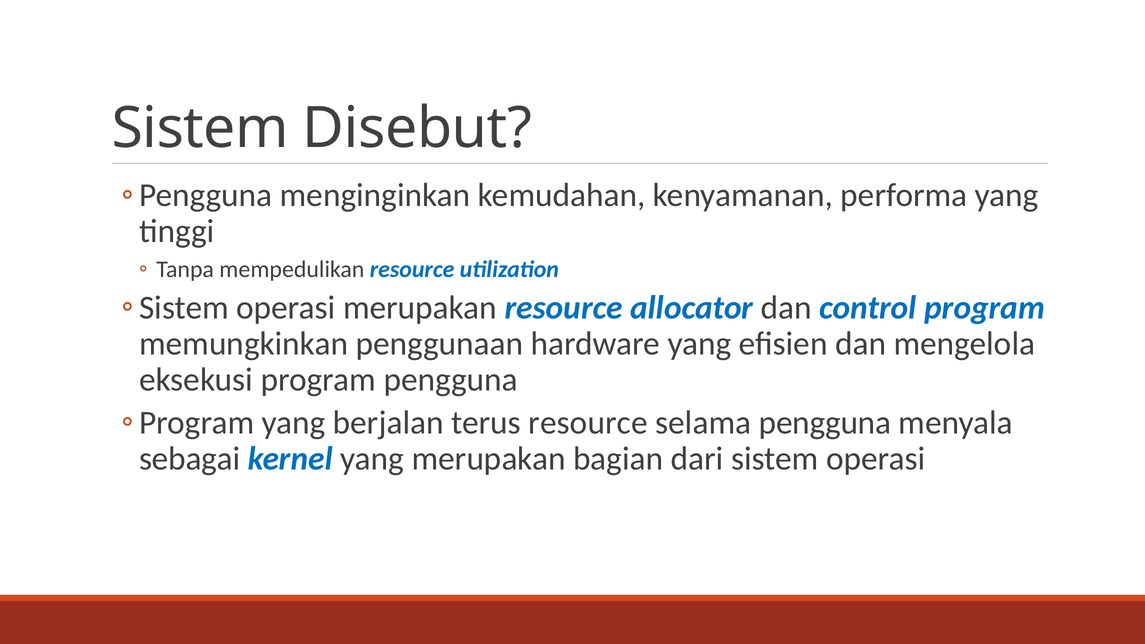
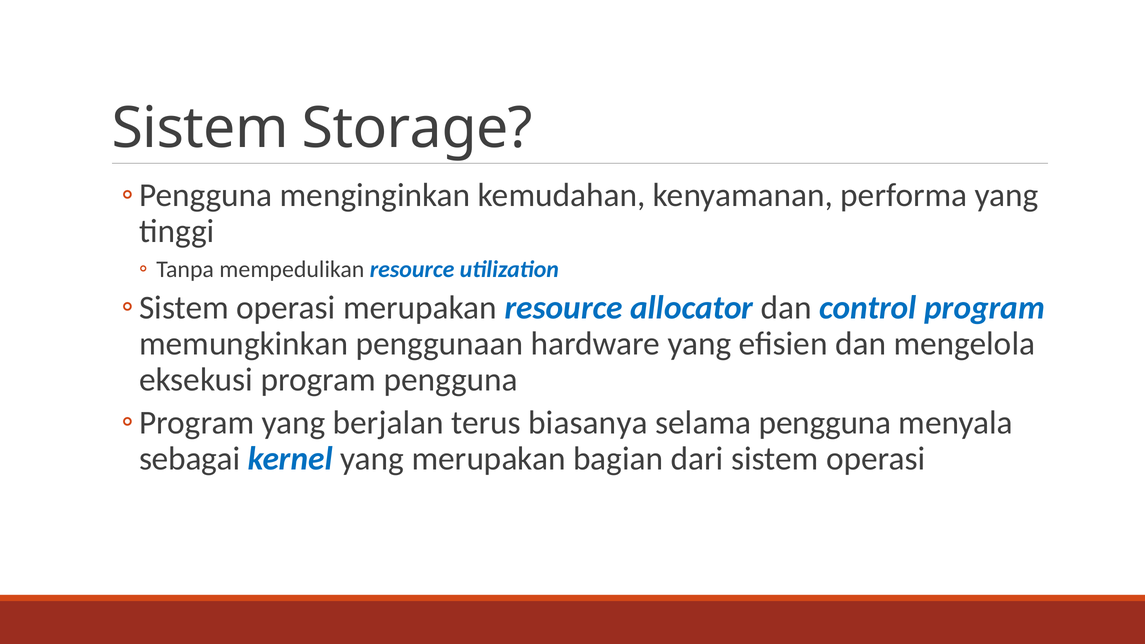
Disebut: Disebut -> Storage
terus resource: resource -> biasanya
